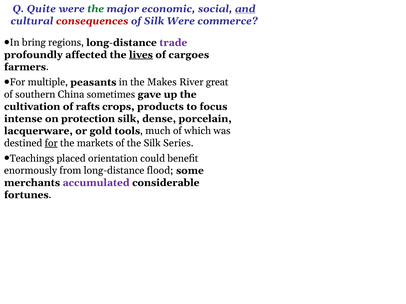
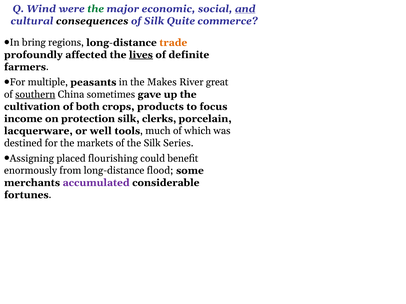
Quite: Quite -> Wind
consequences colour: red -> black
Silk Were: Were -> Quite
trade colour: purple -> orange
cargoes: cargoes -> definite
southern underline: none -> present
rafts: rafts -> both
intense: intense -> income
dense: dense -> clerks
gold: gold -> well
for at (51, 143) underline: present -> none
Teachings: Teachings -> Assigning
orientation: orientation -> flourishing
